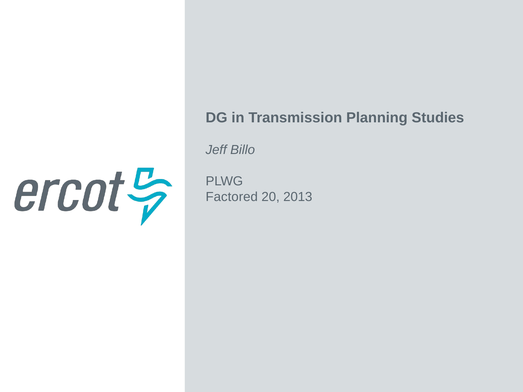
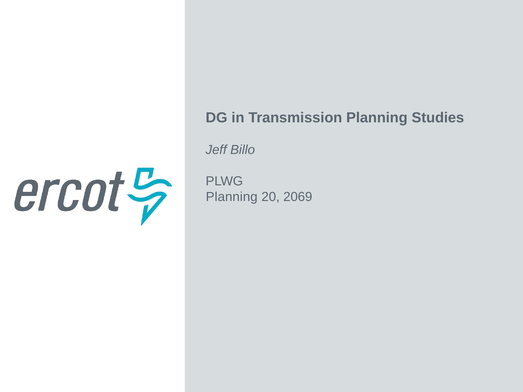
Factored at (232, 197): Factored -> Planning
2013: 2013 -> 2069
